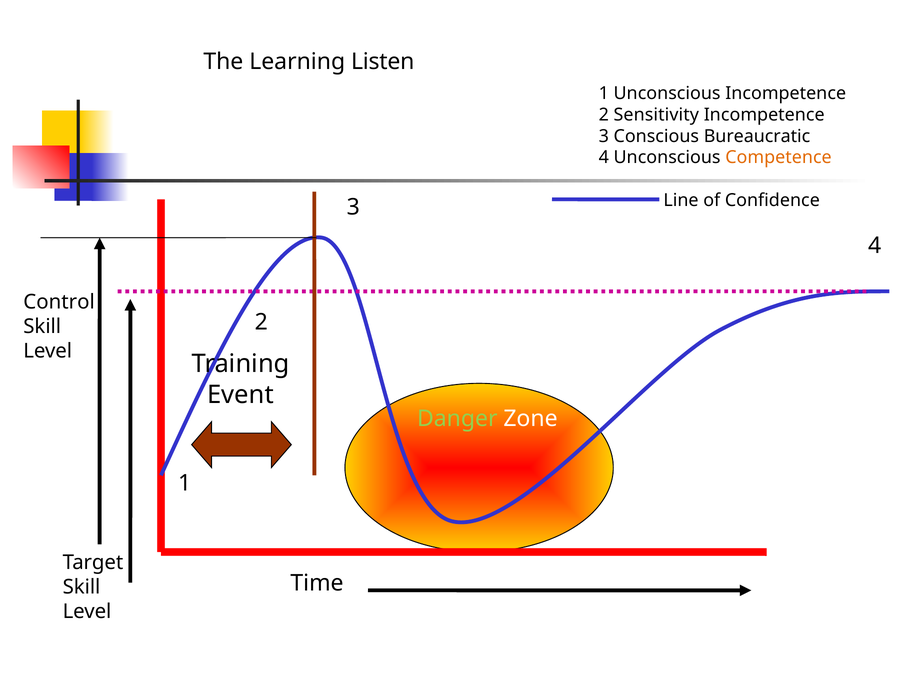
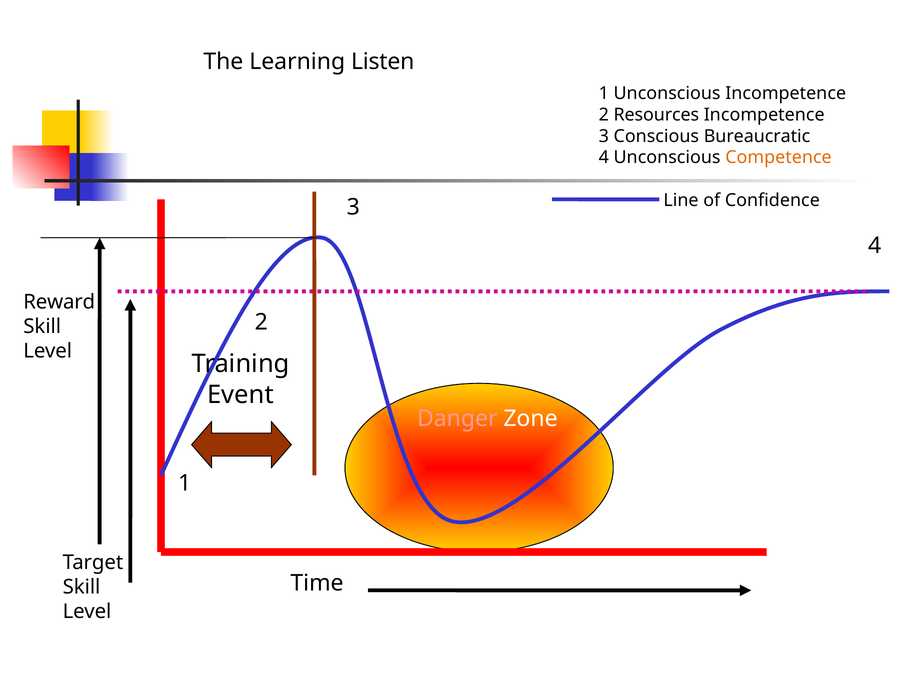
Sensitivity: Sensitivity -> Resources
Control: Control -> Reward
Danger colour: light green -> pink
